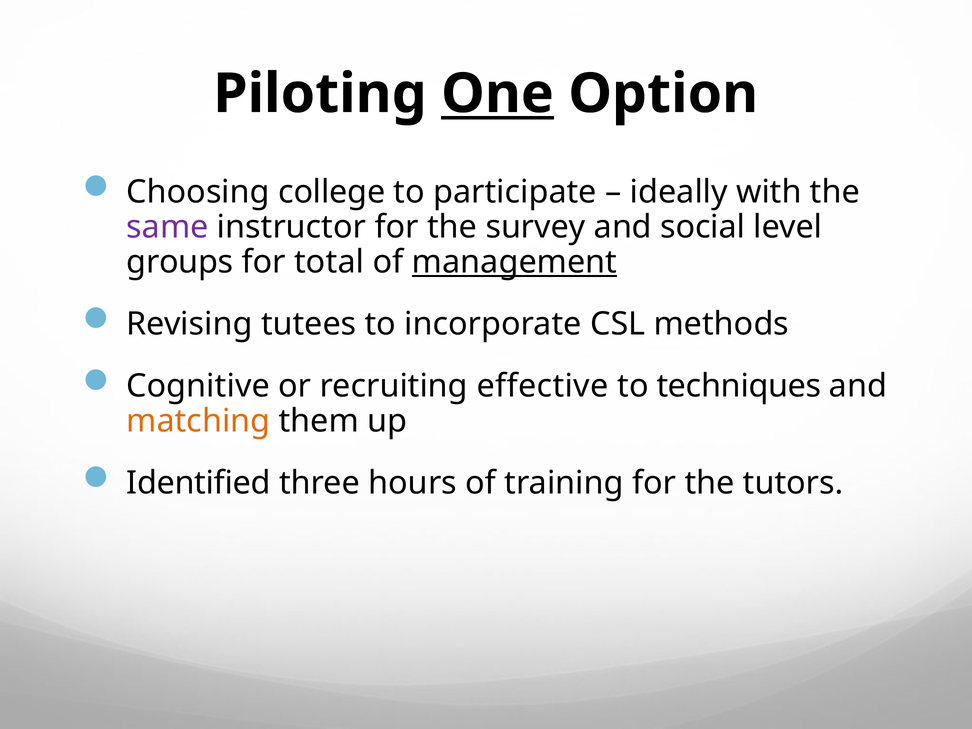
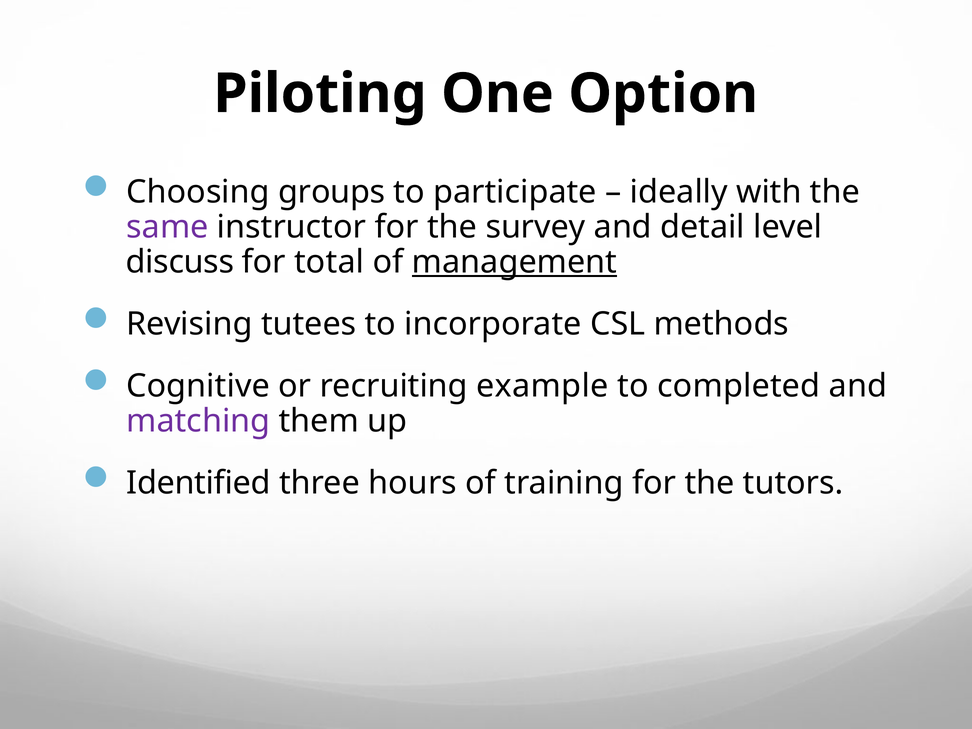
One underline: present -> none
college: college -> groups
social: social -> detail
groups: groups -> discuss
effective: effective -> example
techniques: techniques -> completed
matching colour: orange -> purple
